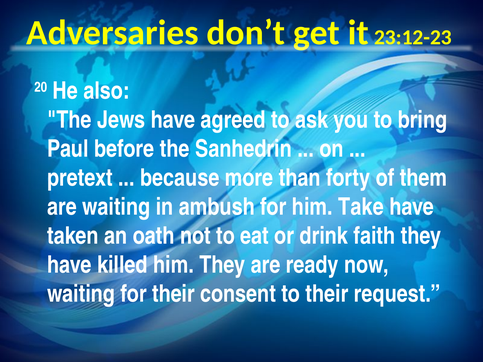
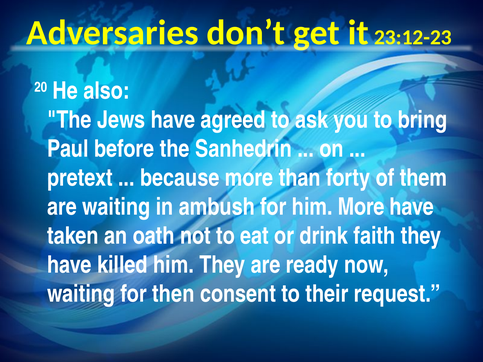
him Take: Take -> More
for their: their -> then
